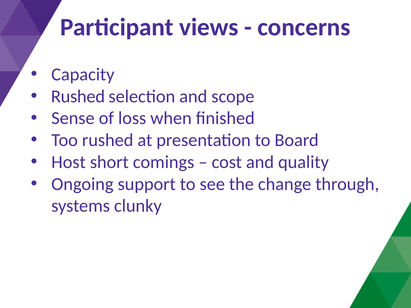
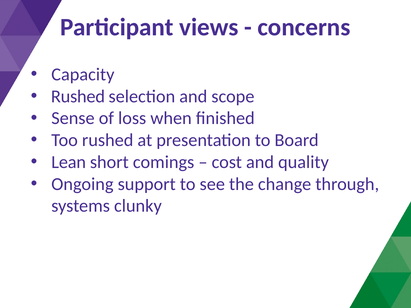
Host: Host -> Lean
